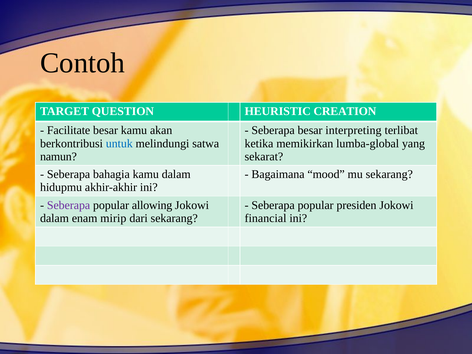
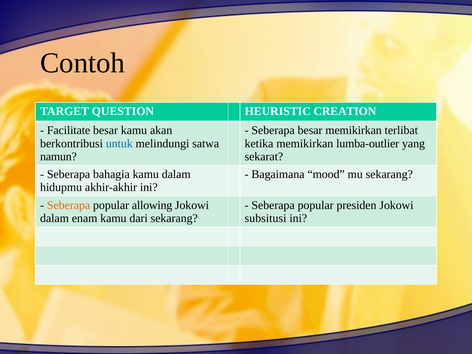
besar interpreting: interpreting -> memikirkan
lumba-global: lumba-global -> lumba-outlier
Seberapa at (69, 205) colour: purple -> orange
enam mirip: mirip -> kamu
financial: financial -> subsitusi
